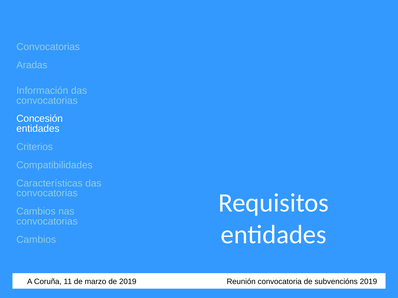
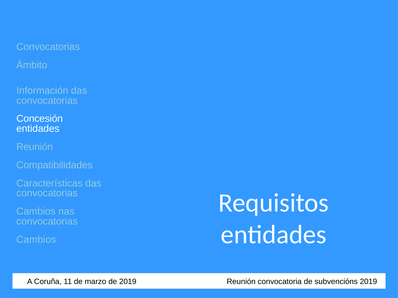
Aradas: Aradas -> Ámbito
Criterios at (35, 147): Criterios -> Reunión
